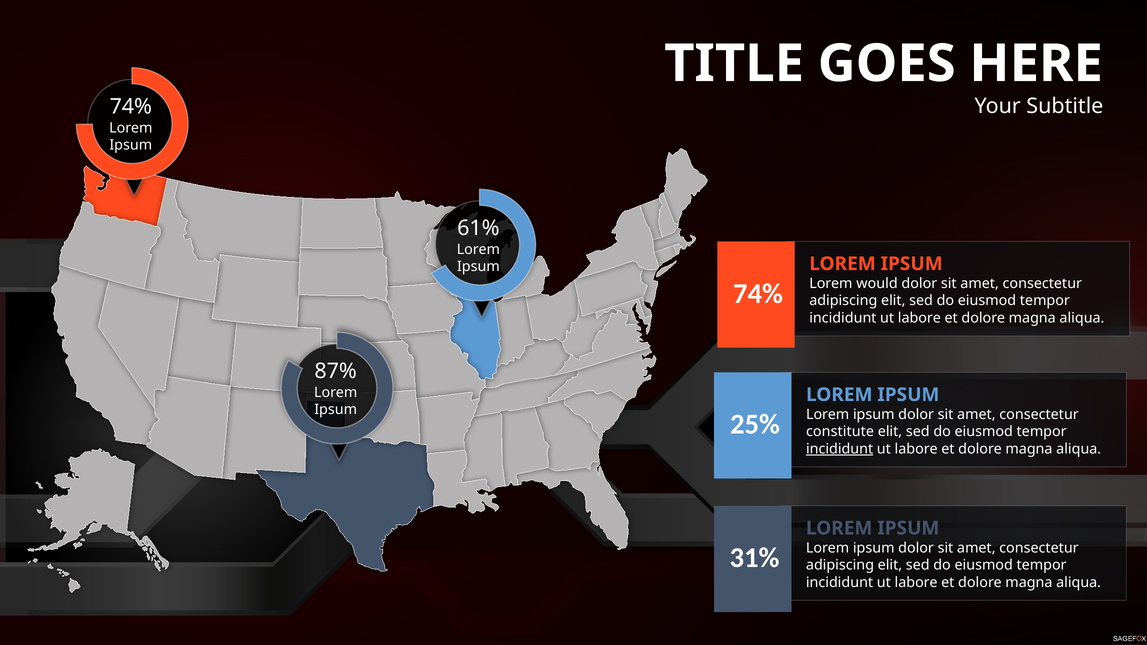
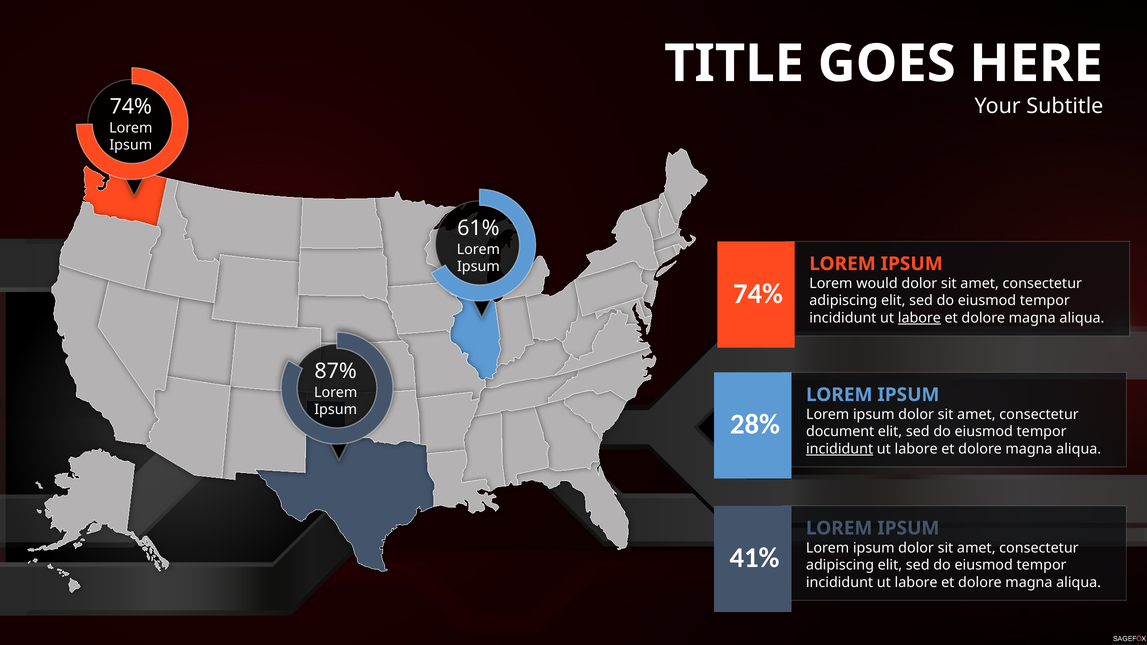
labore at (919, 318) underline: none -> present
25%: 25% -> 28%
constitute: constitute -> document
31%: 31% -> 41%
